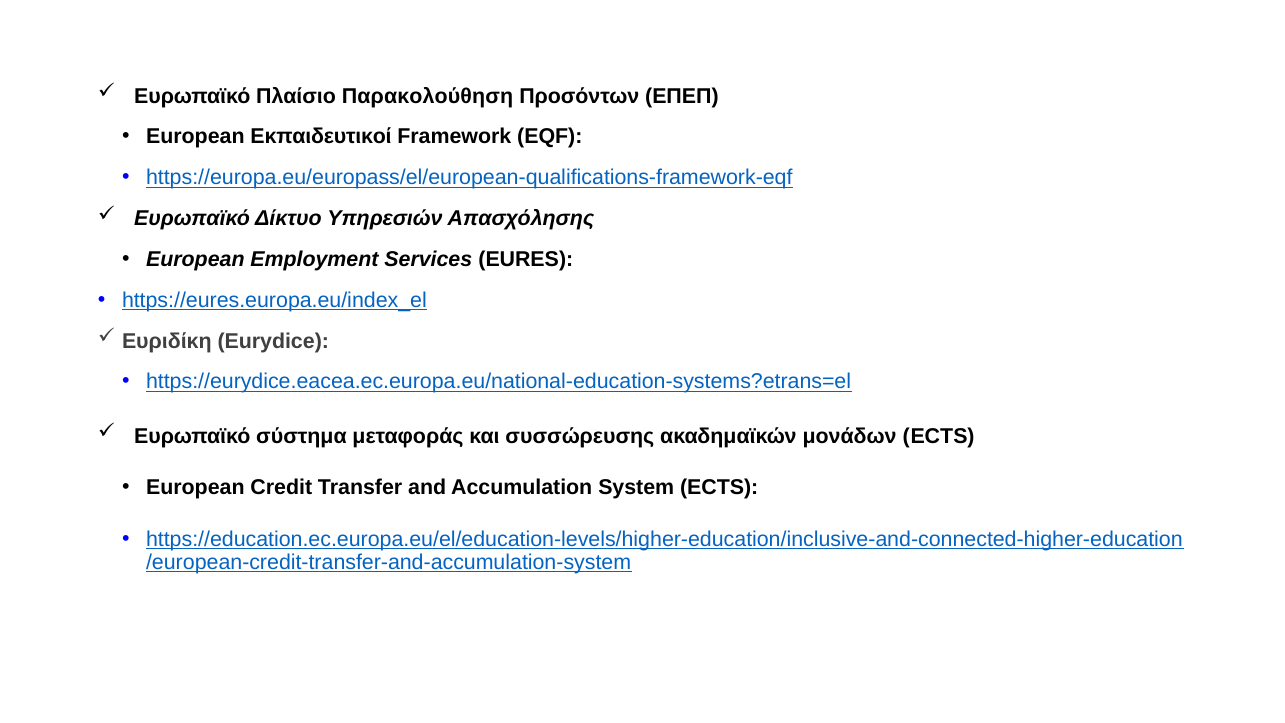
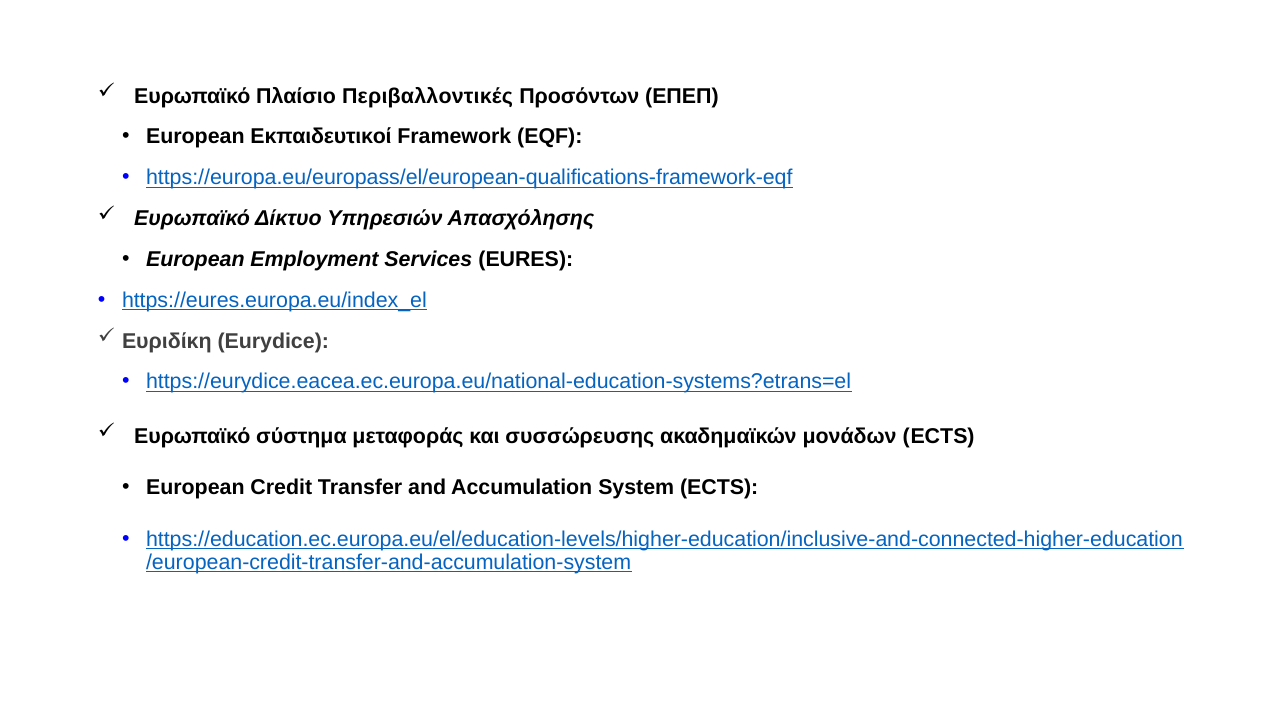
Παρακολούθηση: Παρακολούθηση -> Περιβαλλοντικές
